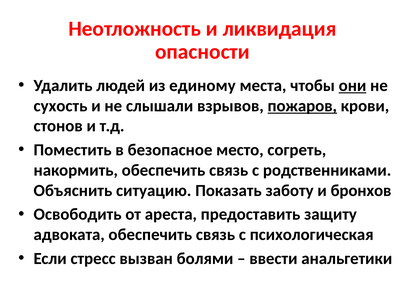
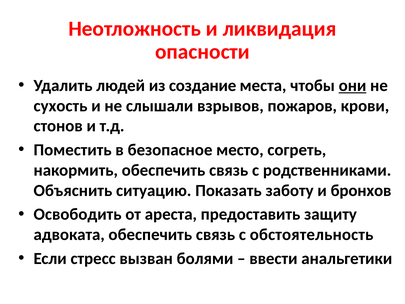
единому: единому -> создание
пожаров underline: present -> none
психологическая: психологическая -> обстоятельность
